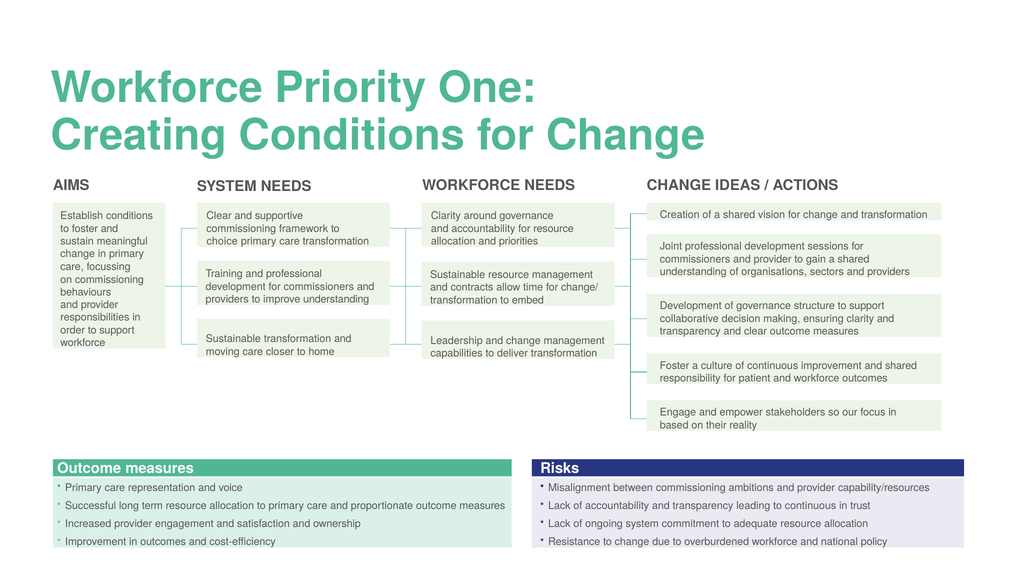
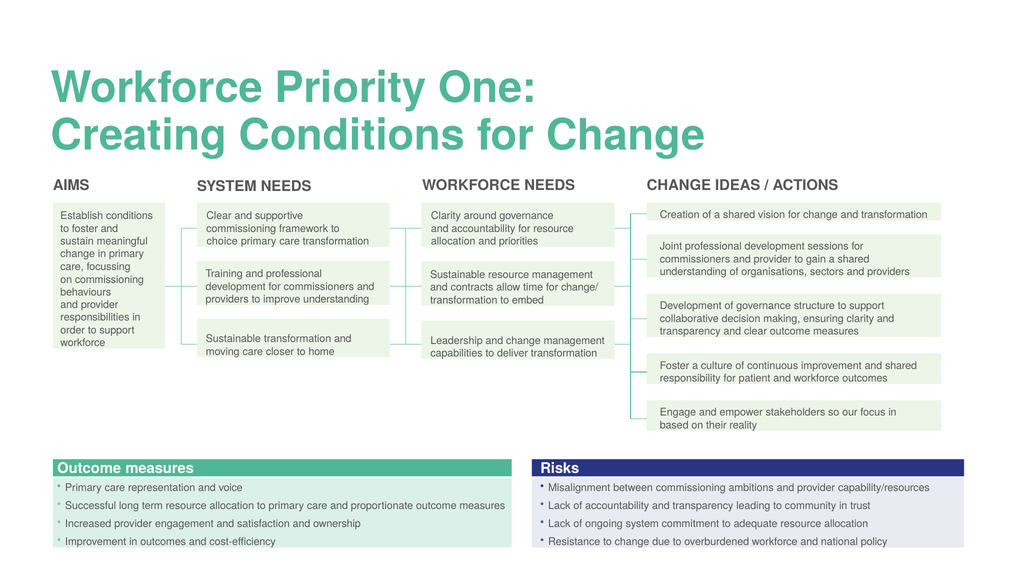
to continuous: continuous -> community
